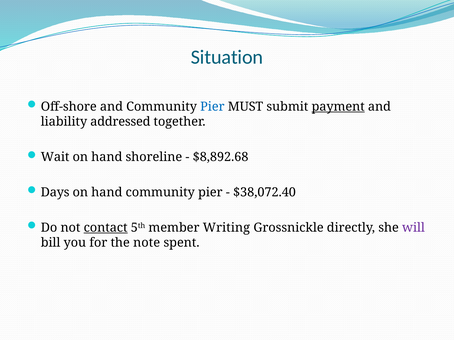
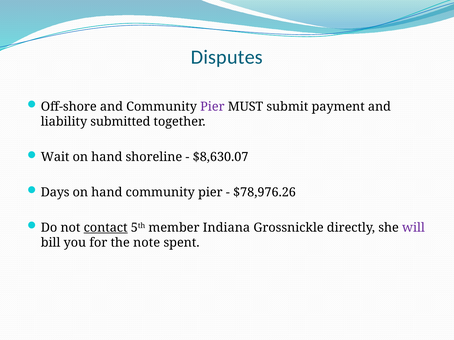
Situation: Situation -> Disputes
Pier at (212, 107) colour: blue -> purple
payment underline: present -> none
addressed: addressed -> submitted
$8,892.68: $8,892.68 -> $8,630.07
$38,072.40: $38,072.40 -> $78,976.26
Writing: Writing -> Indiana
